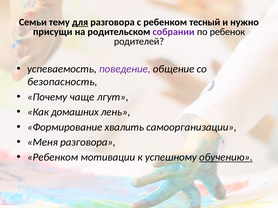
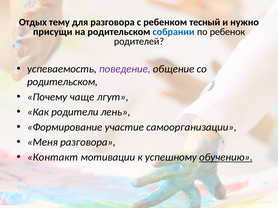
Семьи: Семьи -> Отдых
для underline: present -> none
собрании colour: purple -> blue
безопасность at (62, 82): безопасность -> родительском
домашних: домашних -> родители
хвалить: хвалить -> участие
Ребенком at (53, 158): Ребенком -> Контакт
